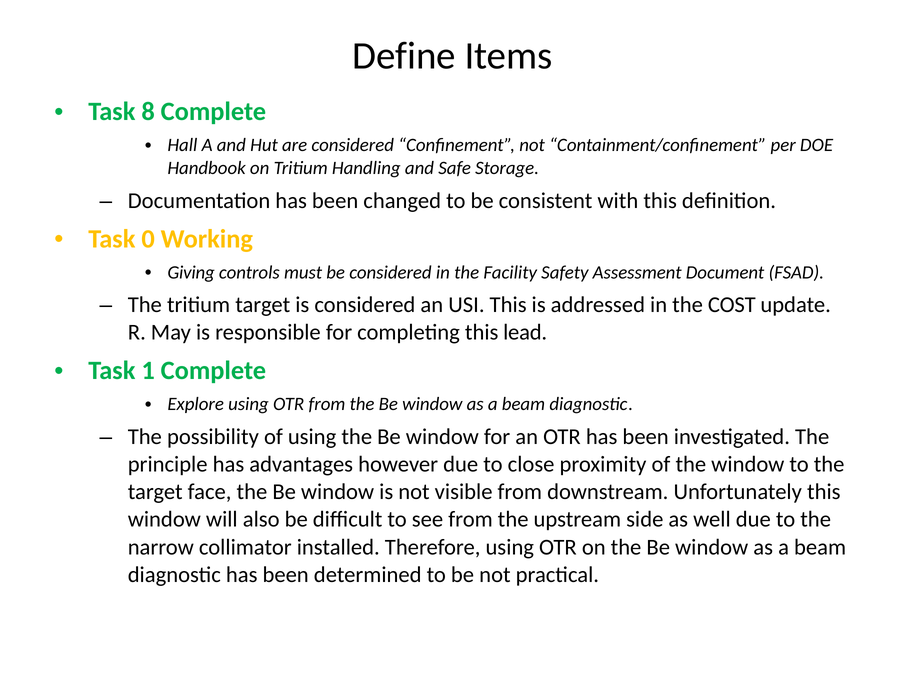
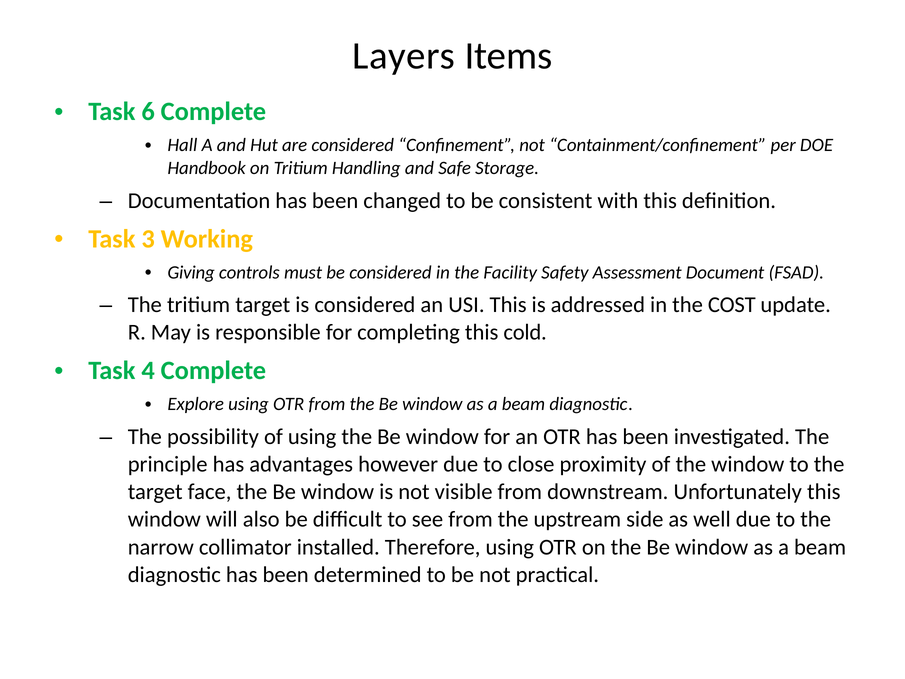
Define: Define -> Layers
8: 8 -> 6
0: 0 -> 3
lead: lead -> cold
1: 1 -> 4
